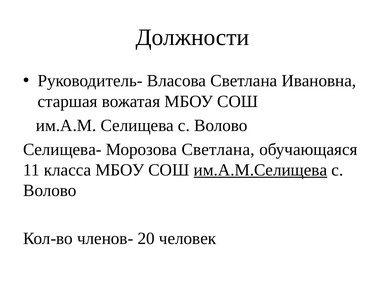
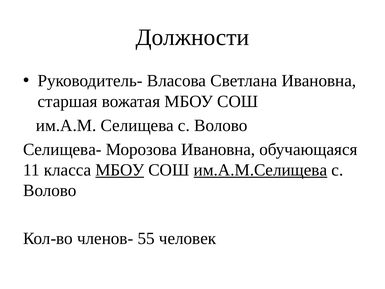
Морозова Светлана: Светлана -> Ивановна
МБОУ at (120, 170) underline: none -> present
20: 20 -> 55
